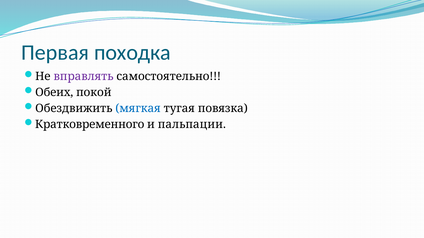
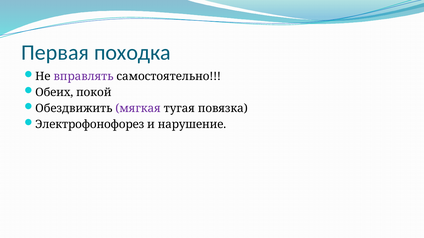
мягкая colour: blue -> purple
Кратковременного: Кратковременного -> Электрофонофорез
пальпации: пальпации -> нарушение
